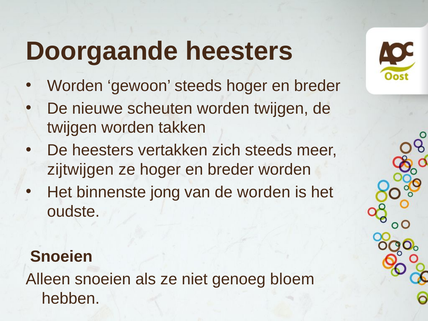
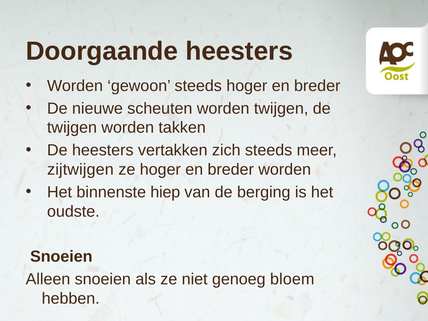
jong: jong -> hiep
de worden: worden -> berging
